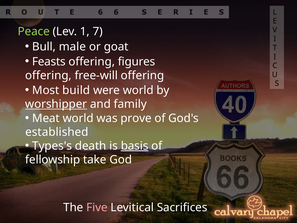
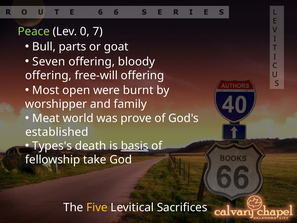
1: 1 -> 0
male: male -> parts
Feasts: Feasts -> Seven
figures: figures -> bloody
build: build -> open
were world: world -> burnt
worshipper underline: present -> none
Five colour: pink -> yellow
